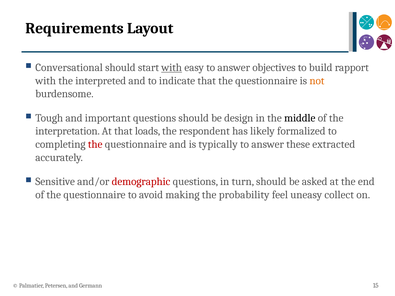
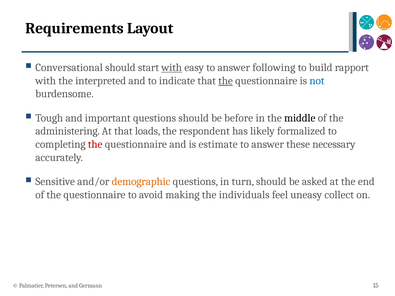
objectives: objectives -> following
the at (226, 81) underline: none -> present
not colour: orange -> blue
design: design -> before
interpretation: interpretation -> administering
typically: typically -> estimate
extracted: extracted -> necessary
demographic colour: red -> orange
probability: probability -> individuals
